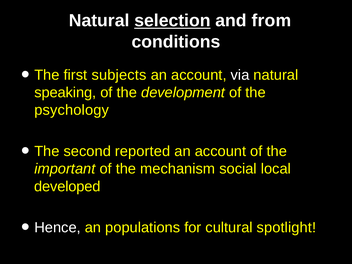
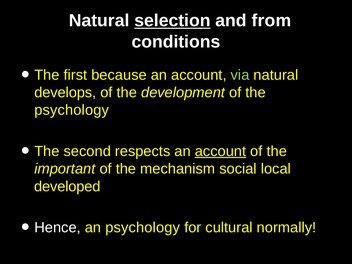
subjects: subjects -> because
via colour: white -> light green
speaking: speaking -> develops
reported: reported -> respects
account at (221, 151) underline: none -> present
an populations: populations -> psychology
spotlight: spotlight -> normally
